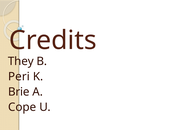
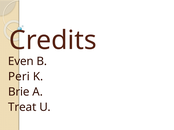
They: They -> Even
Cope: Cope -> Treat
